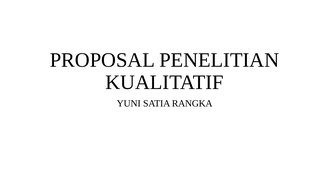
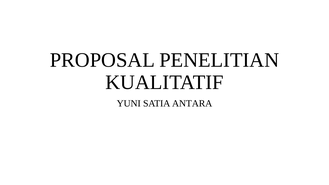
RANGKA: RANGKA -> ANTARA
